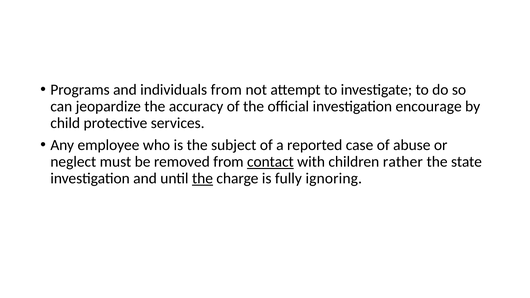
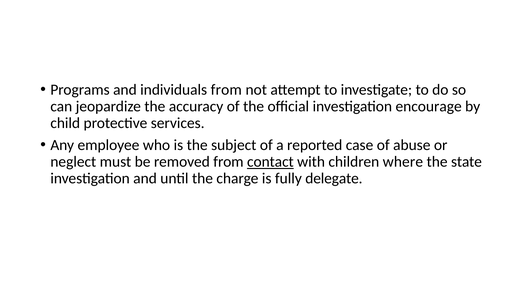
rather: rather -> where
the at (202, 179) underline: present -> none
ignoring: ignoring -> delegate
